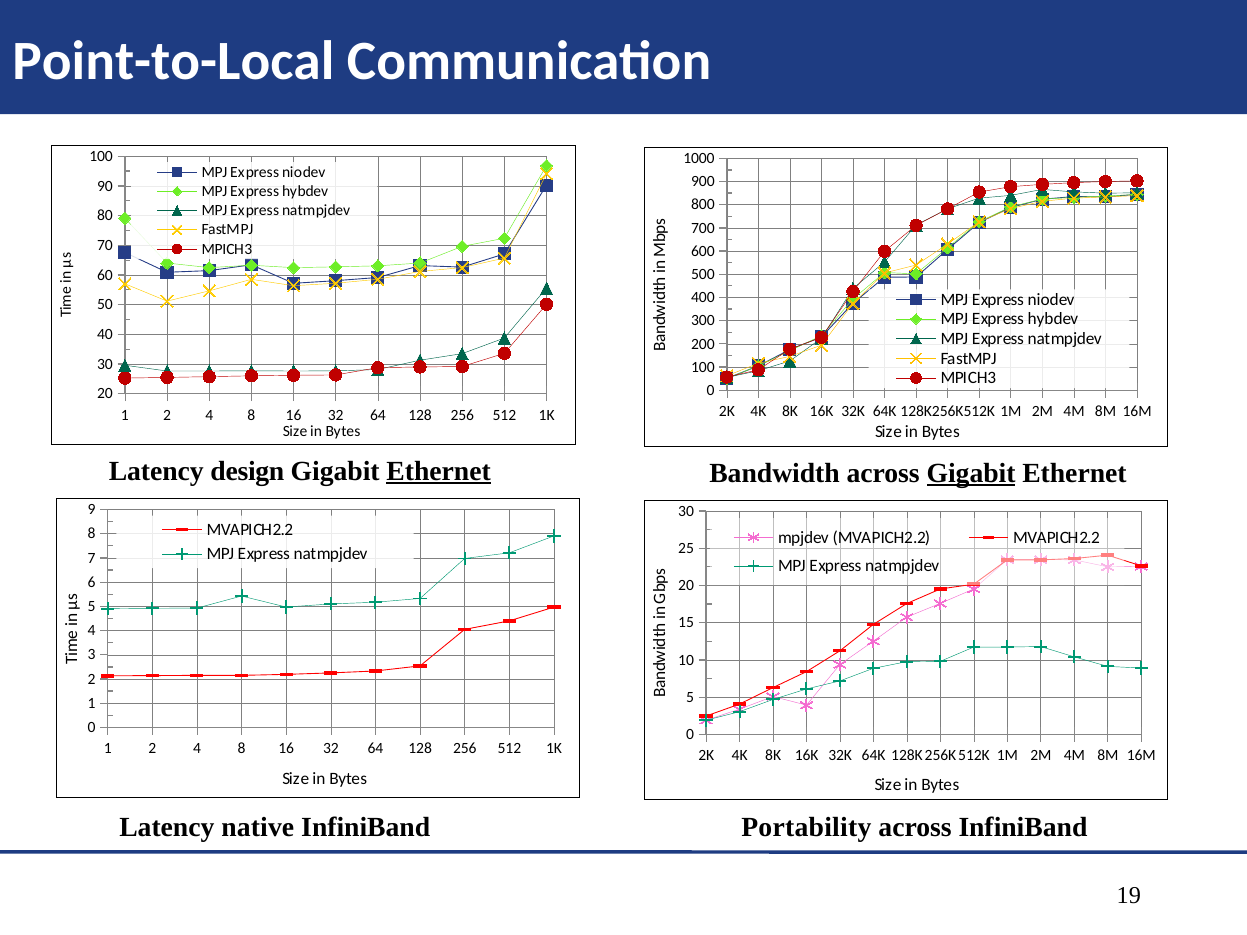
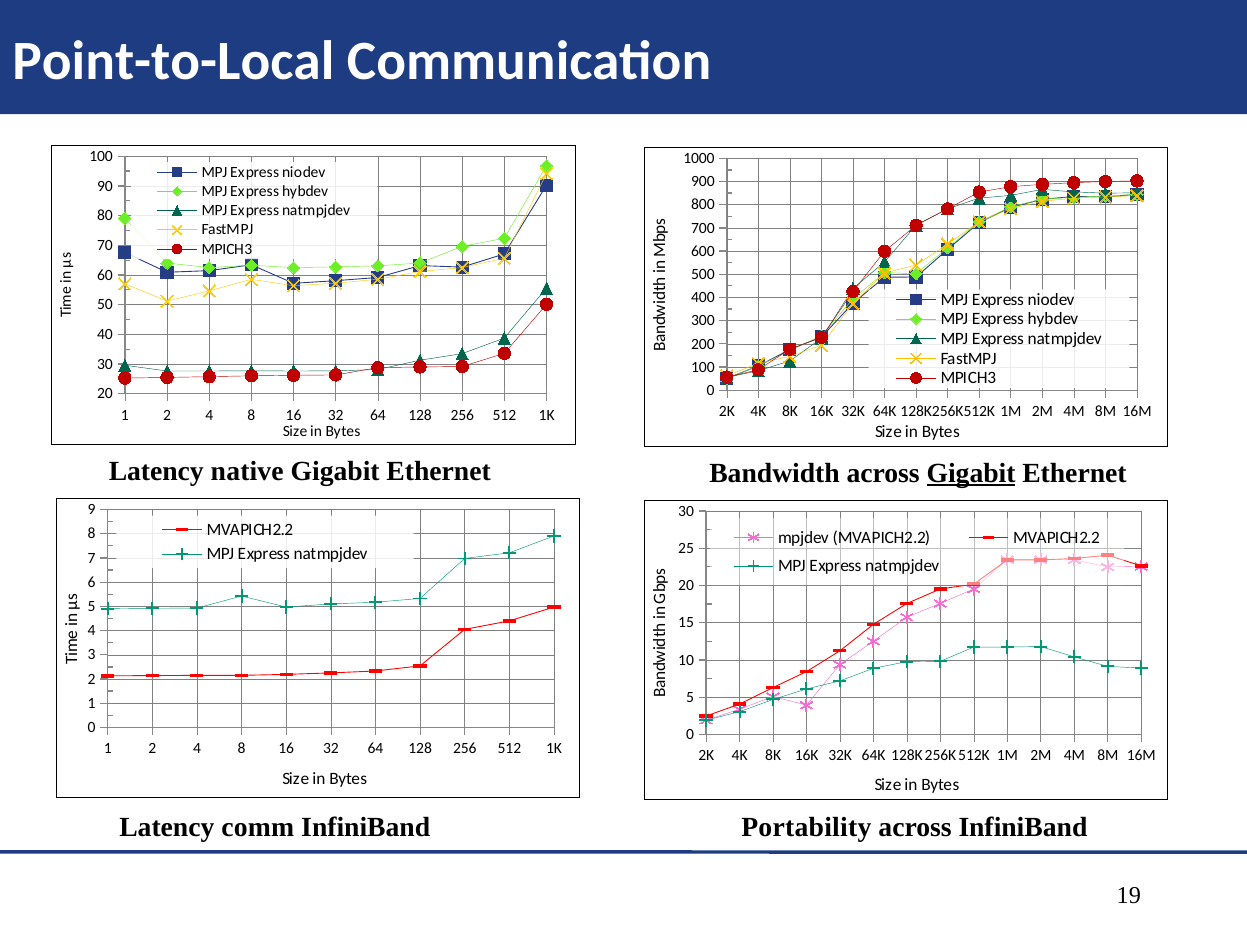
design: design -> native
Ethernet at (439, 472) underline: present -> none
native: native -> comm
